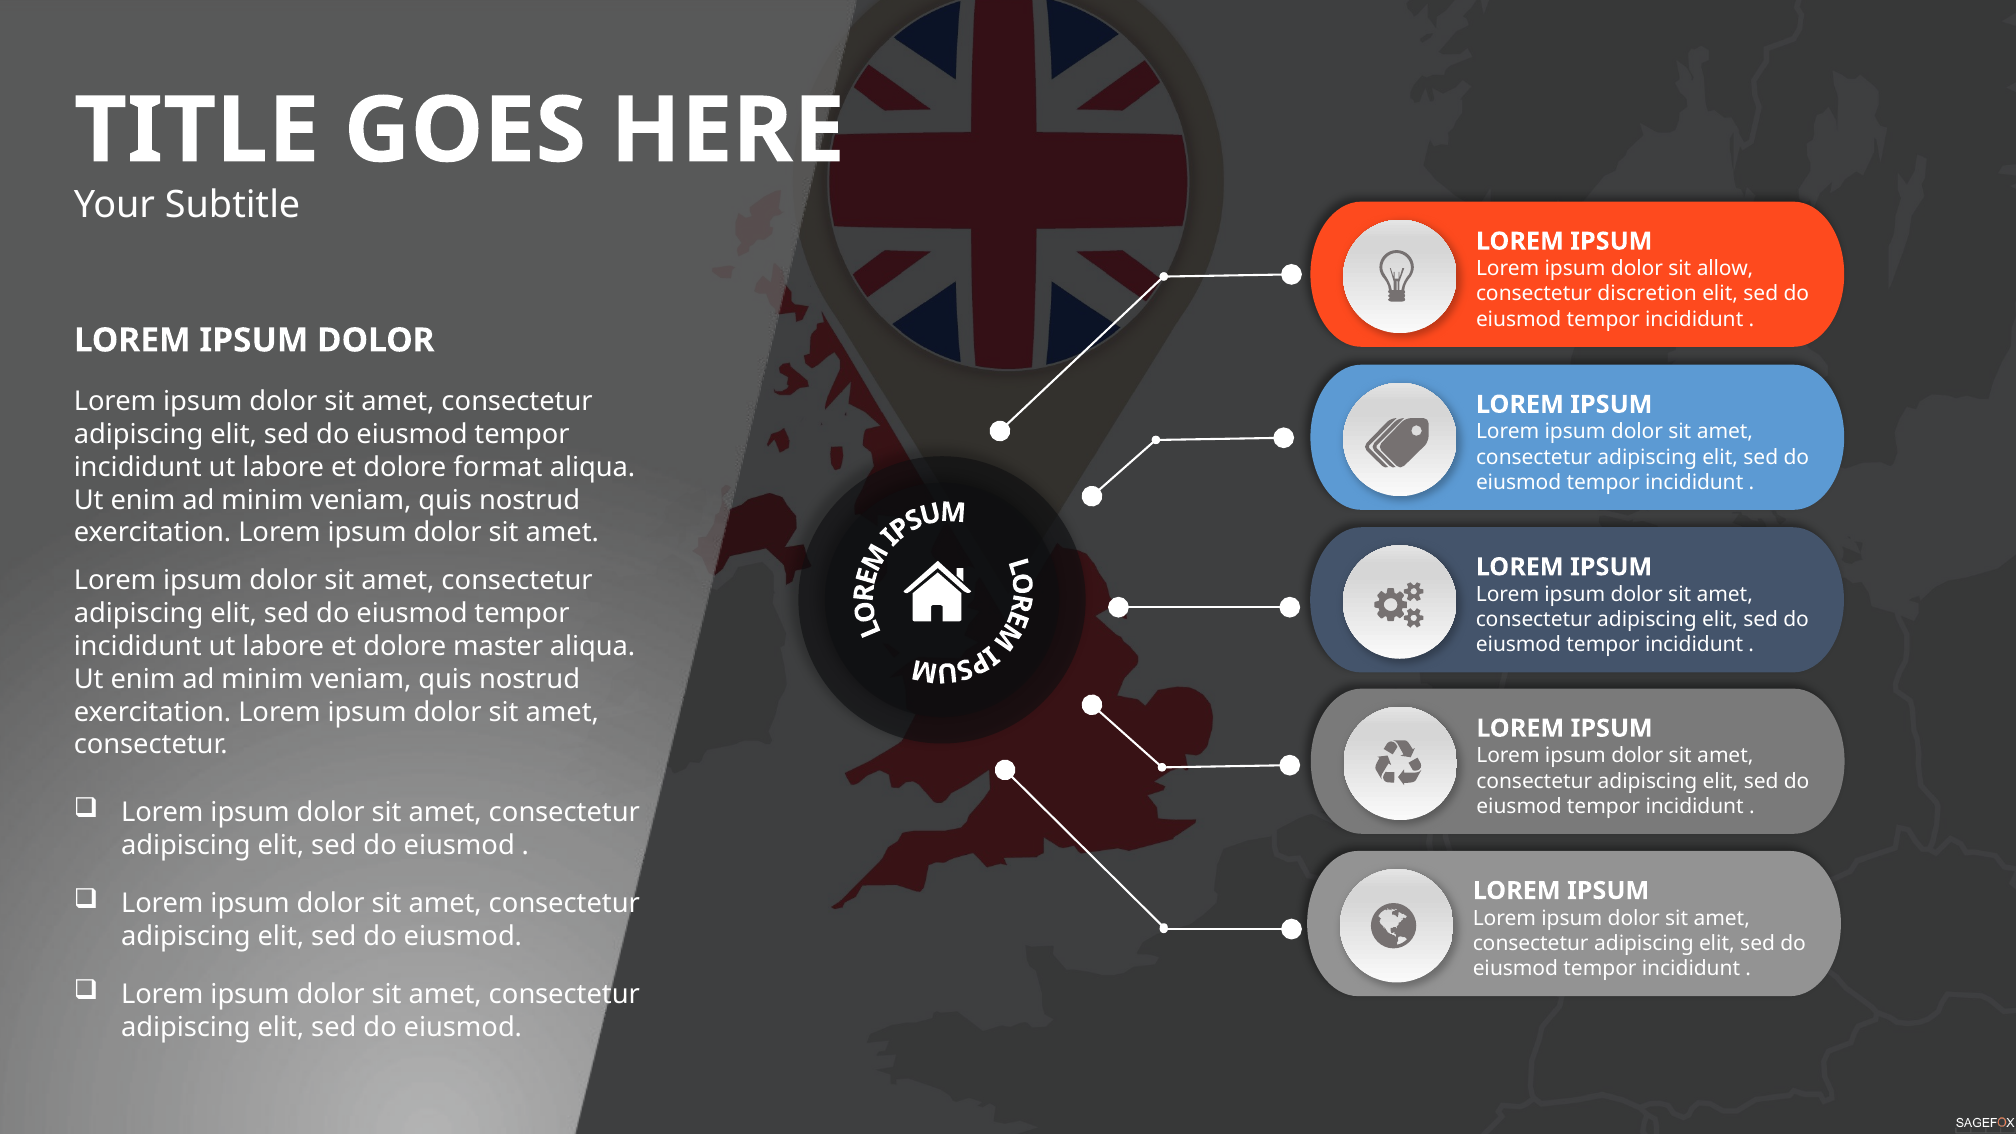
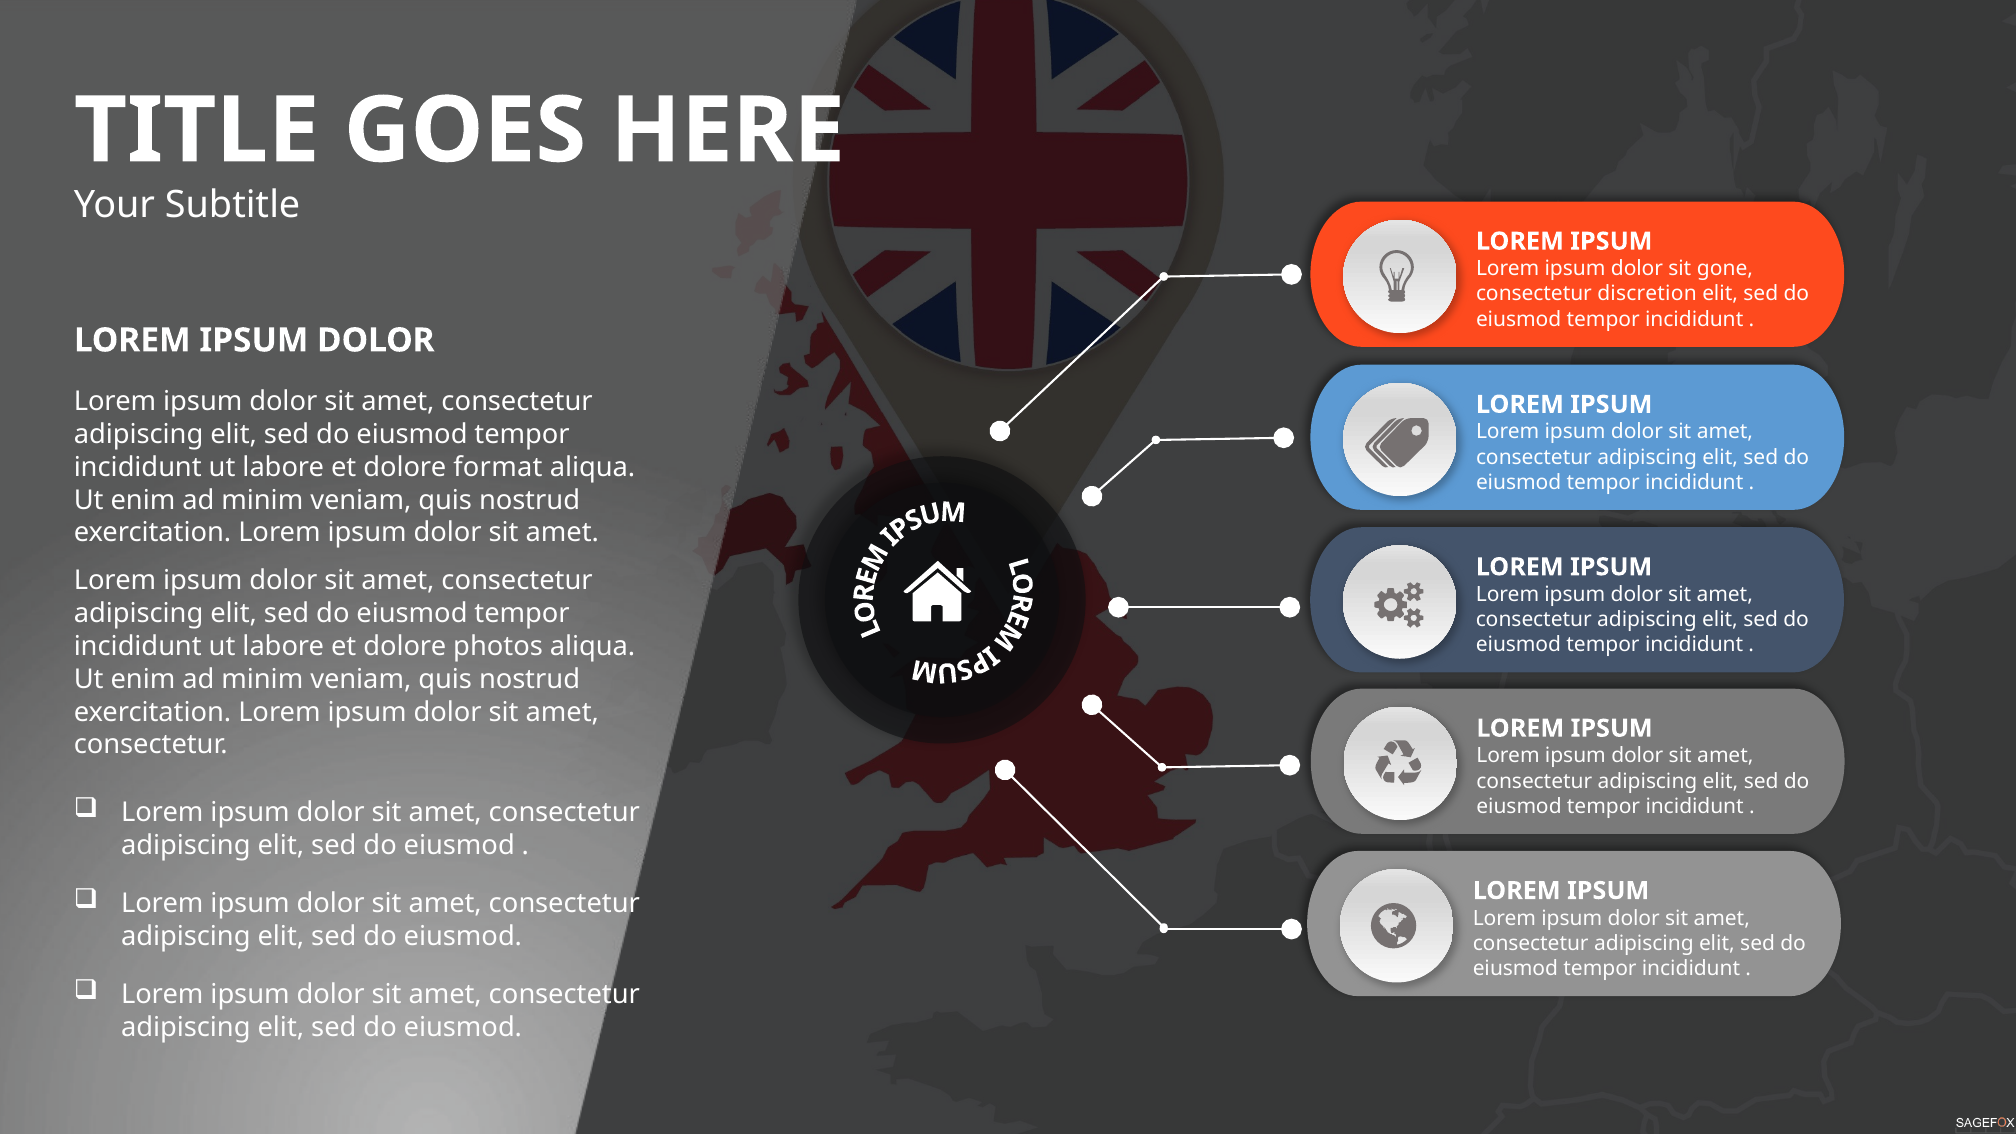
allow: allow -> gone
master: master -> photos
